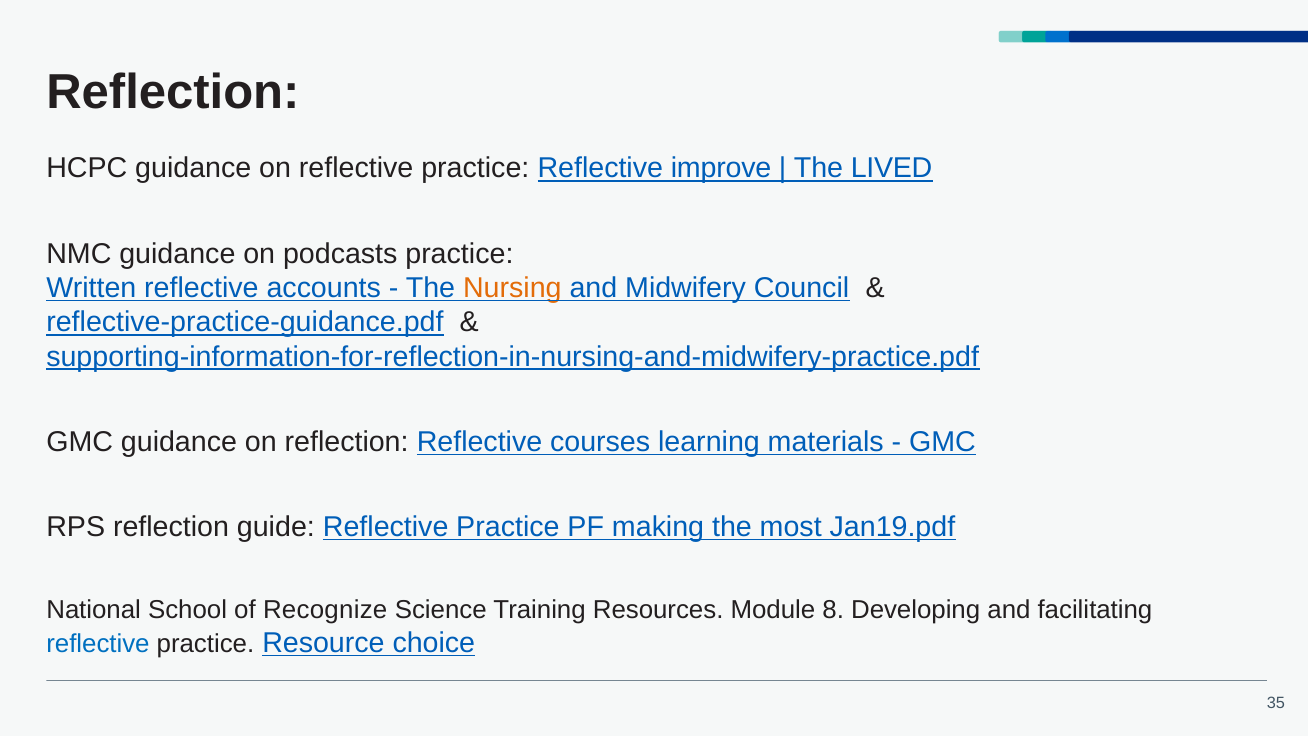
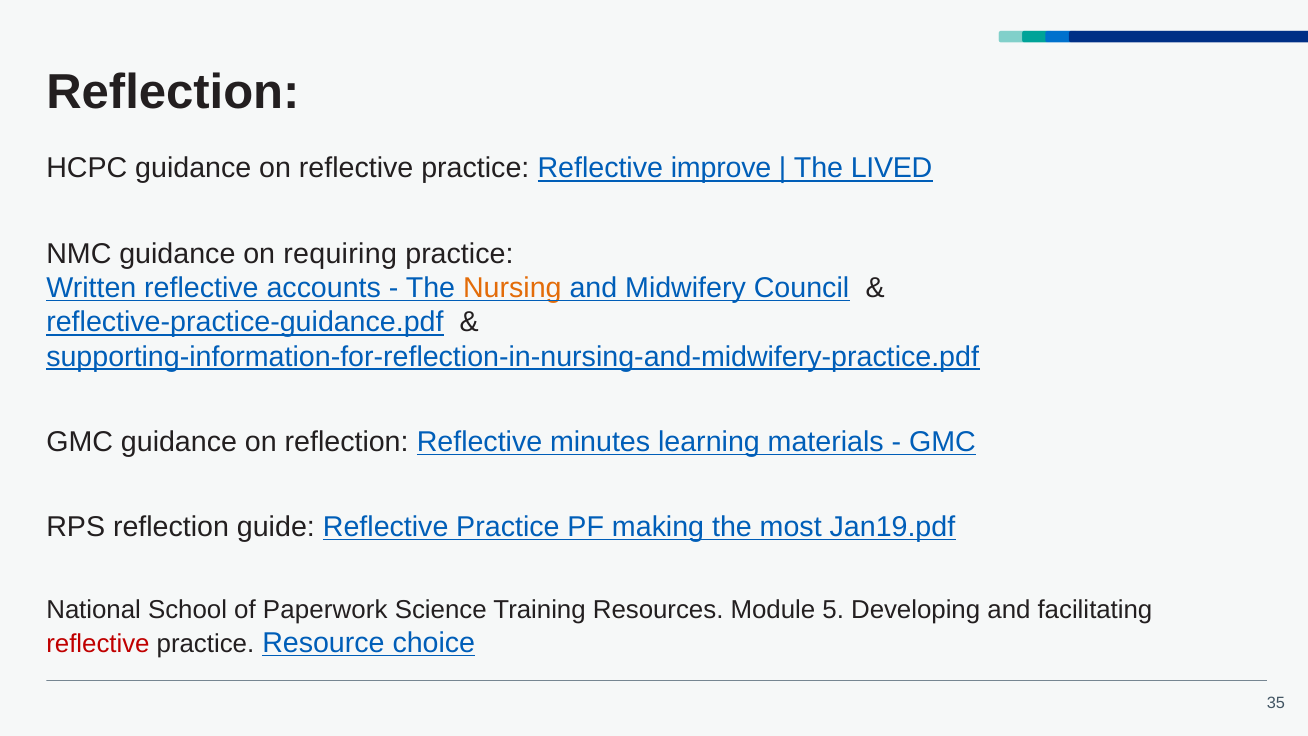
podcasts: podcasts -> requiring
courses: courses -> minutes
Recognize: Recognize -> Paperwork
8: 8 -> 5
reflective at (98, 644) colour: blue -> red
